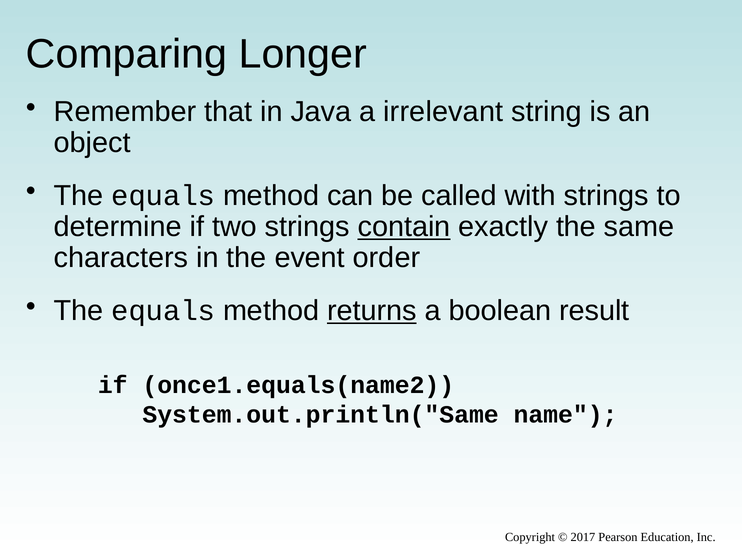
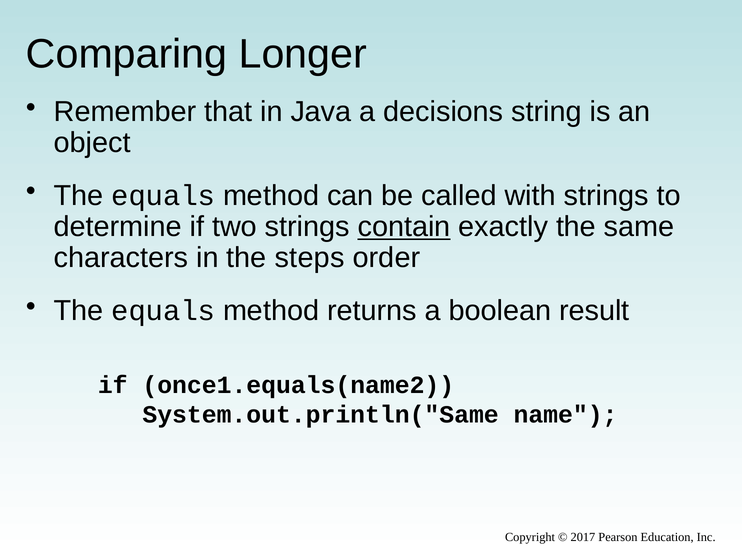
irrelevant: irrelevant -> decisions
event: event -> steps
returns underline: present -> none
